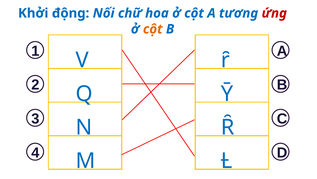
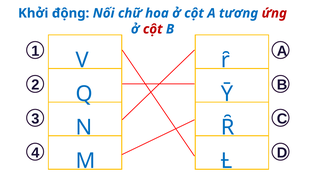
cột at (153, 29) colour: orange -> red
